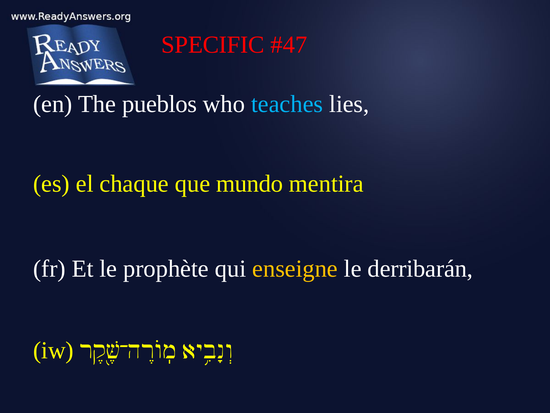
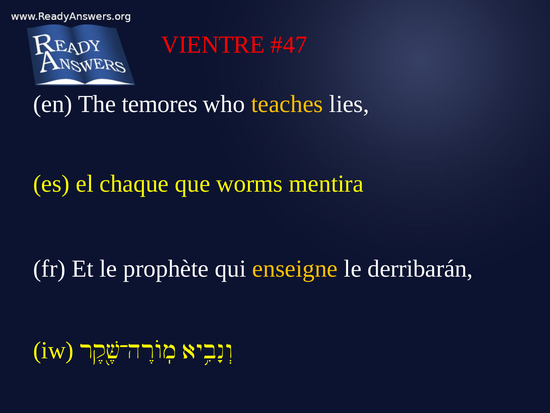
SPECIFIC: SPECIFIC -> VIENTRE
pueblos: pueblos -> temores
teaches colour: light blue -> yellow
mundo: mundo -> worms
